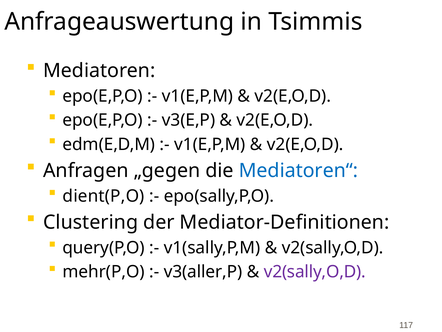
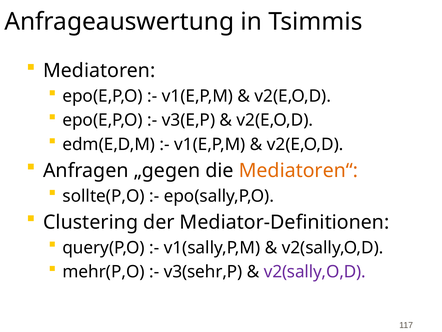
Mediatoren“ colour: blue -> orange
dient(P,O: dient(P,O -> sollte(P,O
v3(aller,P: v3(aller,P -> v3(sehr,P
